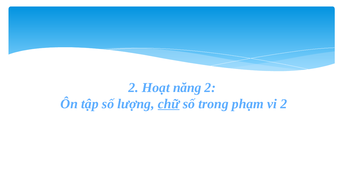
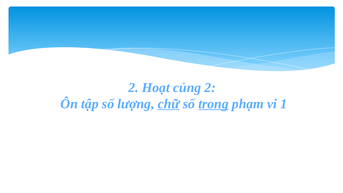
năng: năng -> củng
trong underline: none -> present
vi 2: 2 -> 1
